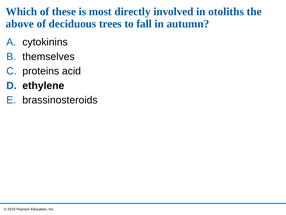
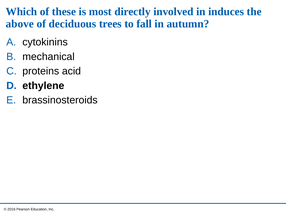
otoliths: otoliths -> induces
themselves: themselves -> mechanical
